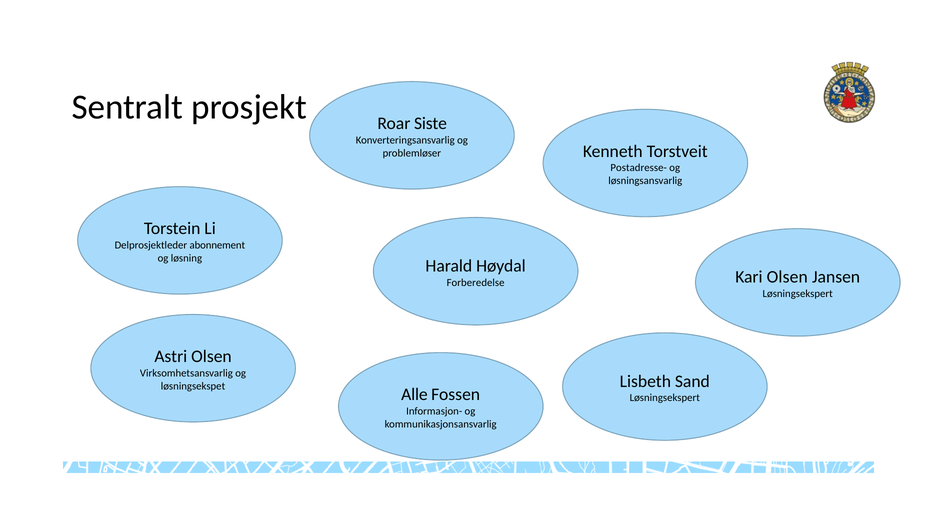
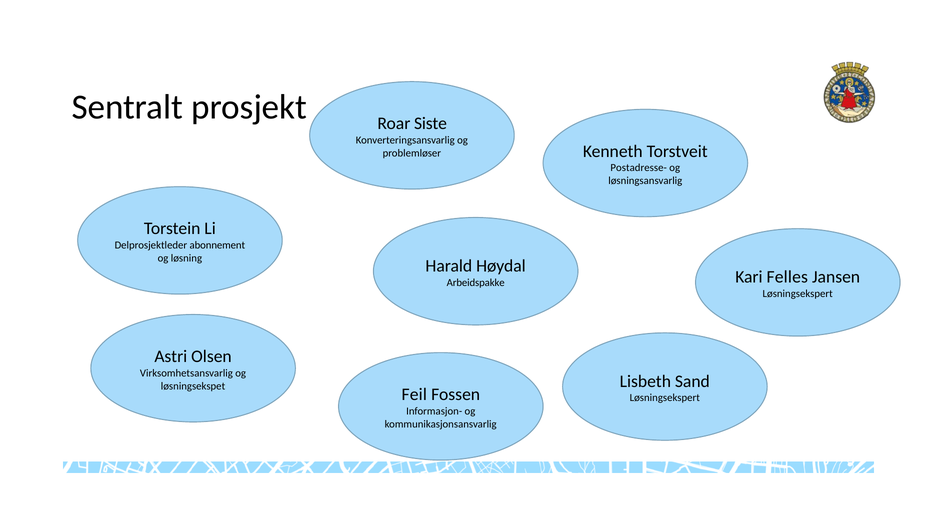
Kari Olsen: Olsen -> Felles
Forberedelse: Forberedelse -> Arbeidspakke
Alle: Alle -> Feil
